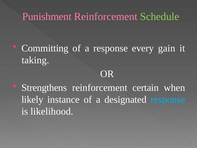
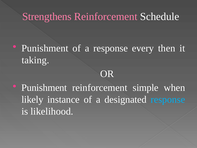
Punishment: Punishment -> Strengthens
Schedule colour: light green -> white
Committing at (45, 48): Committing -> Punishment
gain: gain -> then
Strengthens at (44, 88): Strengthens -> Punishment
certain: certain -> simple
